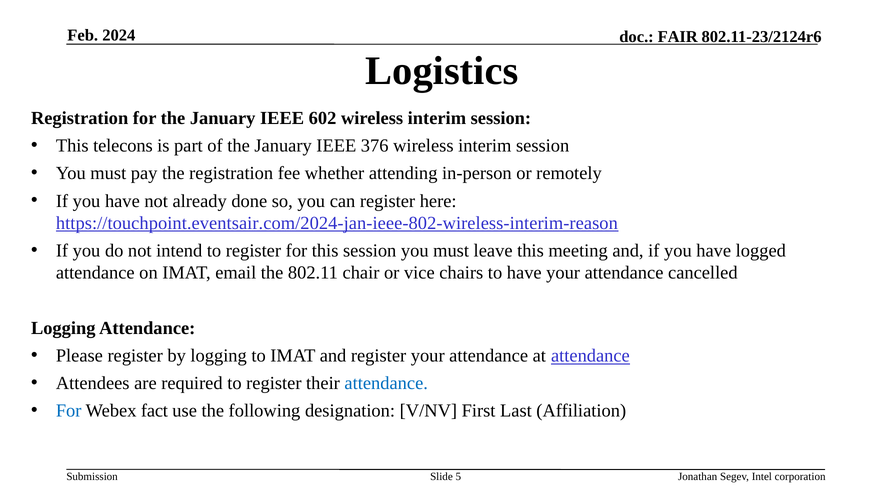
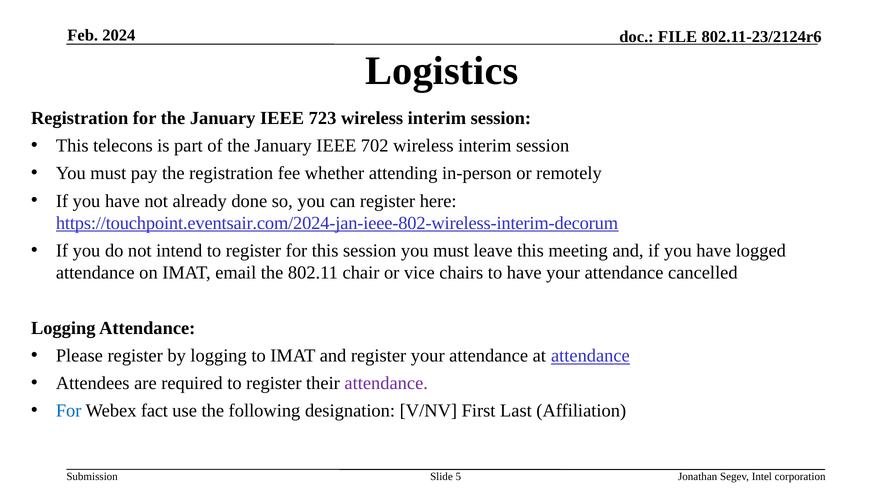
FAIR: FAIR -> FILE
602: 602 -> 723
376: 376 -> 702
https://touchpoint.eventsair.com/2024-jan-ieee-802-wireless-interim-reason: https://touchpoint.eventsair.com/2024-jan-ieee-802-wireless-interim-reason -> https://touchpoint.eventsair.com/2024-jan-ieee-802-wireless-interim-decorum
attendance at (386, 383) colour: blue -> purple
